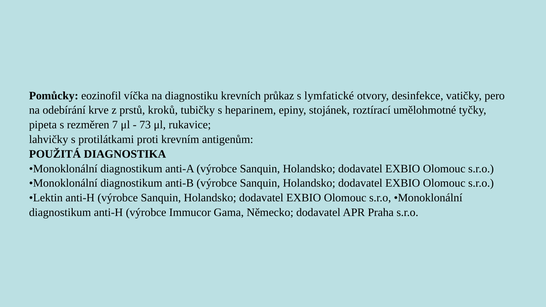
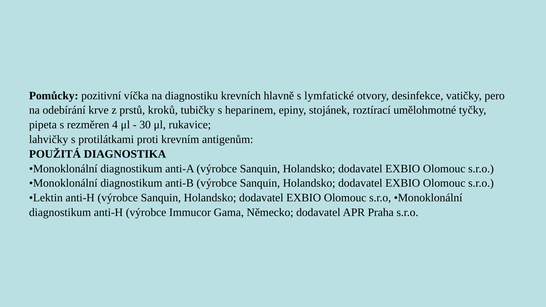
eozinofil: eozinofil -> pozitivní
průkaz: průkaz -> hlavně
7: 7 -> 4
73: 73 -> 30
